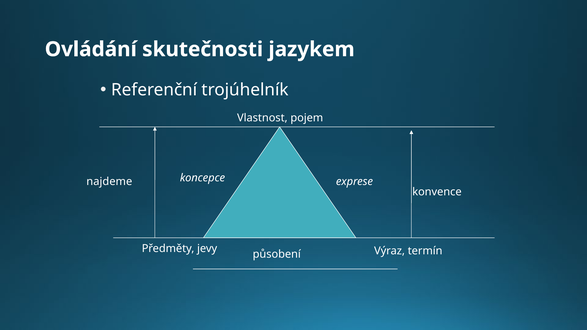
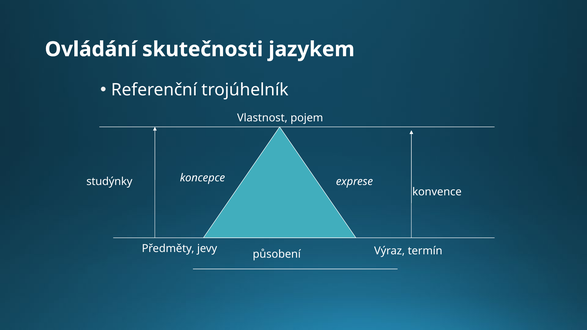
najdeme: najdeme -> studýnky
